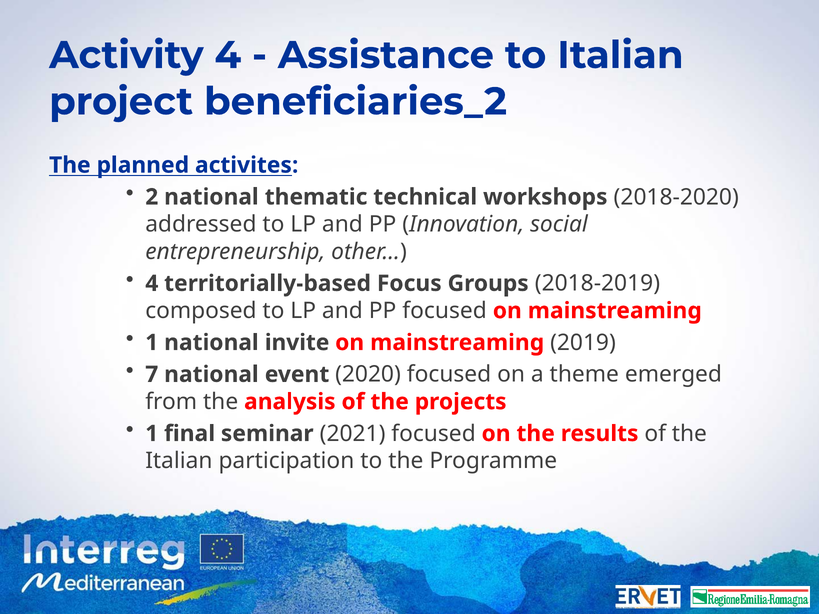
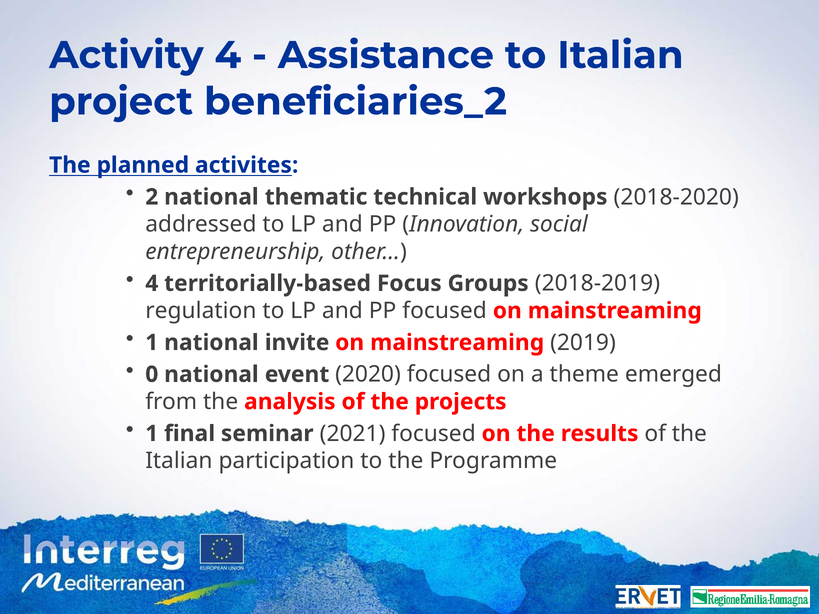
composed: composed -> regulation
7: 7 -> 0
